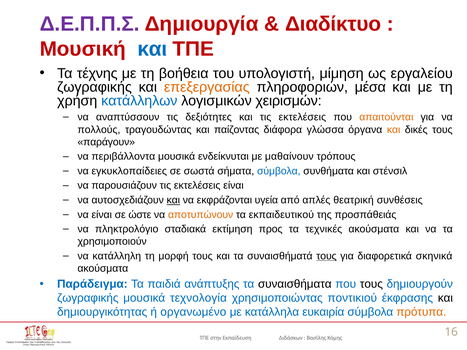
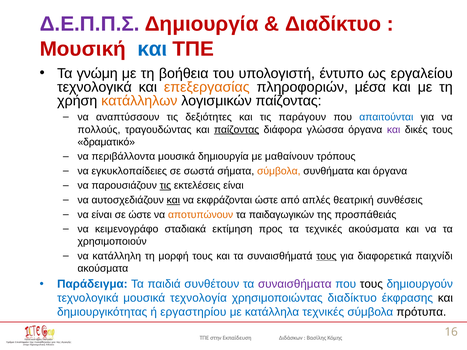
τέχνης: τέχνης -> γνώμη
μίμηση: μίμηση -> έντυπο
ζωγραφικής at (94, 87): ζωγραφικής -> τεχνολογικά
κατάλληλων colour: blue -> orange
λογισμικών χειρισμών: χειρισμών -> παίζοντας
και τις εκτελέσεις: εκτελέσεις -> παράγουν
απαιτούνται colour: orange -> blue
παίζοντας at (237, 130) underline: none -> present
και at (394, 130) colour: orange -> purple
παράγουν: παράγουν -> δραματικό
μουσικά ενδείκνυται: ενδείκνυται -> δημιουργία
σύμβολα at (279, 171) colour: blue -> orange
και στένσιλ: στένσιλ -> όργανα
τις at (165, 186) underline: none -> present
εκφράζονται υγεία: υγεία -> ώστε
εκπαιδευτικού: εκπαιδευτικού -> παιδαγωγικών
πληκτρολόγιο: πληκτρολόγιο -> κειμενογράφο
σκηνικά: σκηνικά -> παιχνίδι
ανάπτυξης: ανάπτυξης -> συνθέτουν
συναισθήματα colour: black -> purple
ζωγραφικής at (88, 298): ζωγραφικής -> τεχνολογικά
χρησιμοποιώντας ποντικιού: ποντικιού -> διαδίκτυο
οργανωμένο: οργανωμένο -> εργαστηρίου
κατάλληλα ευκαιρία: ευκαιρία -> τεχνικές
πρότυπα colour: orange -> black
